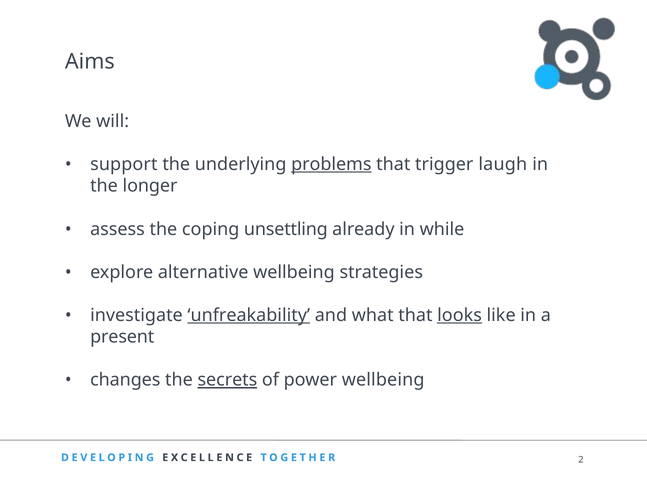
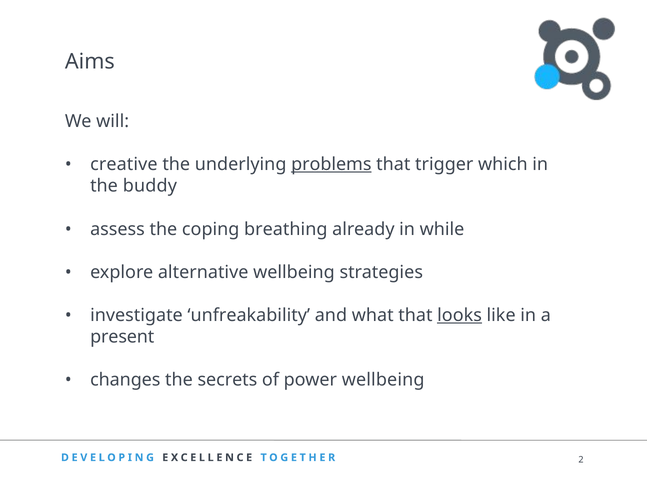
support: support -> creative
laugh: laugh -> which
longer: longer -> buddy
unsettling: unsettling -> breathing
unfreakability underline: present -> none
secrets underline: present -> none
